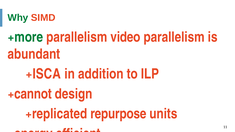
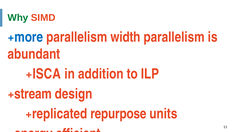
+more colour: green -> blue
video: video -> width
+cannot: +cannot -> +stream
